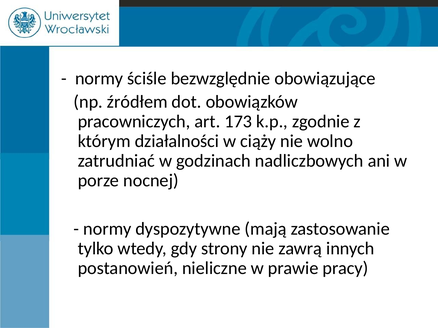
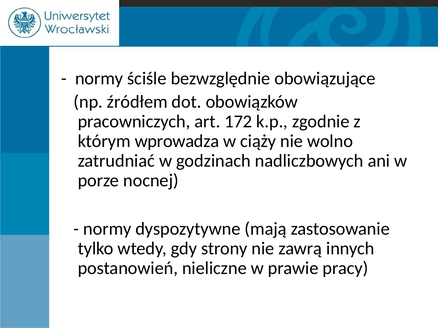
173: 173 -> 172
działalności: działalności -> wprowadza
